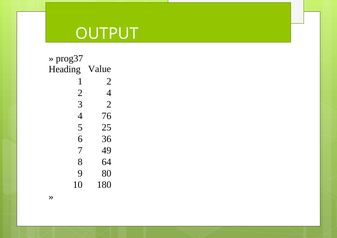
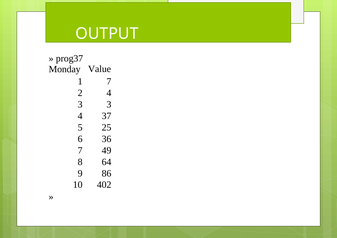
Heading: Heading -> Monday
1 2: 2 -> 7
3 2: 2 -> 3
76: 76 -> 37
80: 80 -> 86
180: 180 -> 402
